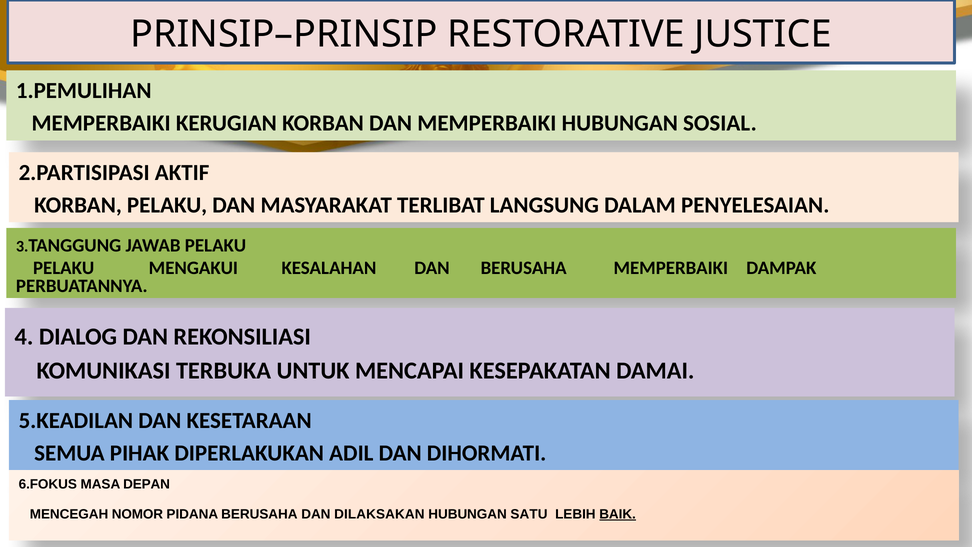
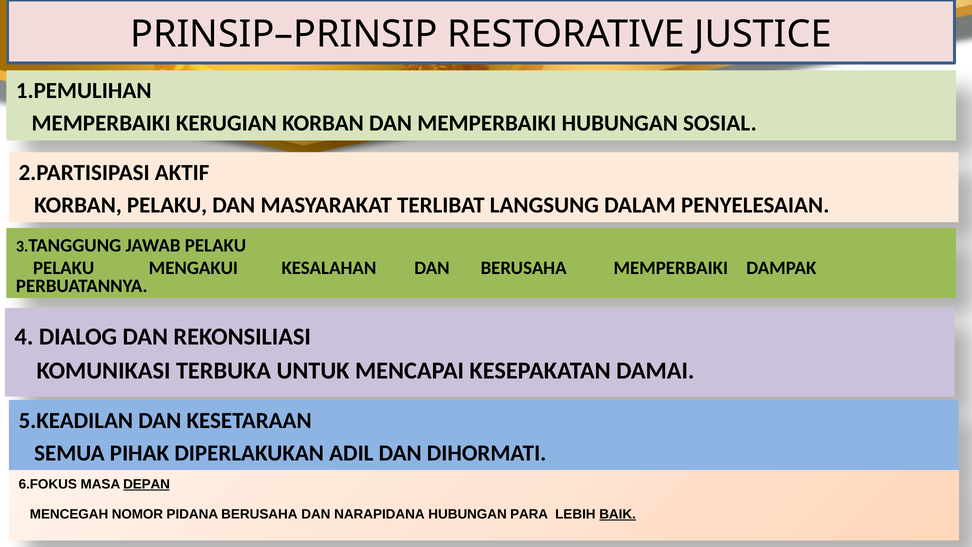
DEPAN underline: none -> present
DILAKSAKAN: DILAKSAKAN -> NARAPIDANA
SATU: SATU -> PARA
